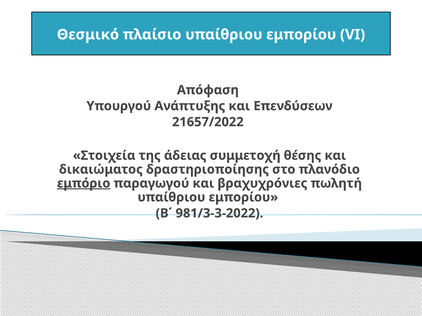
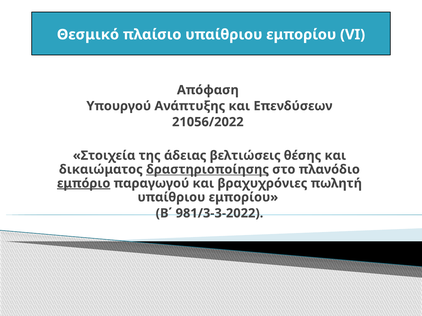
21657/2022: 21657/2022 -> 21056/2022
συμμετοχή: συμμετοχή -> βελτιώσεις
δραστηριοποίησης underline: none -> present
